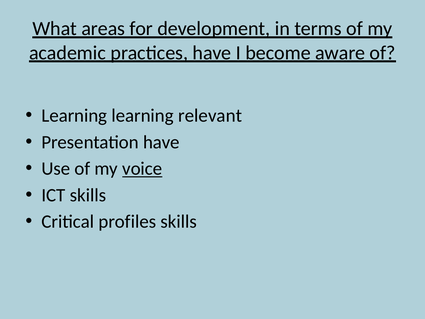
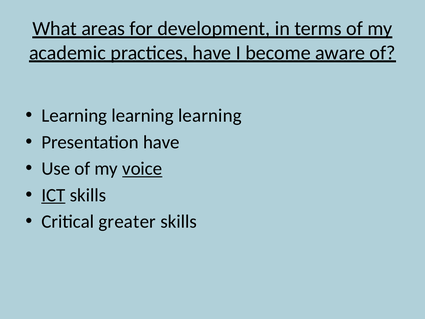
relevant at (210, 116): relevant -> learning
ICT underline: none -> present
profiles: profiles -> greater
